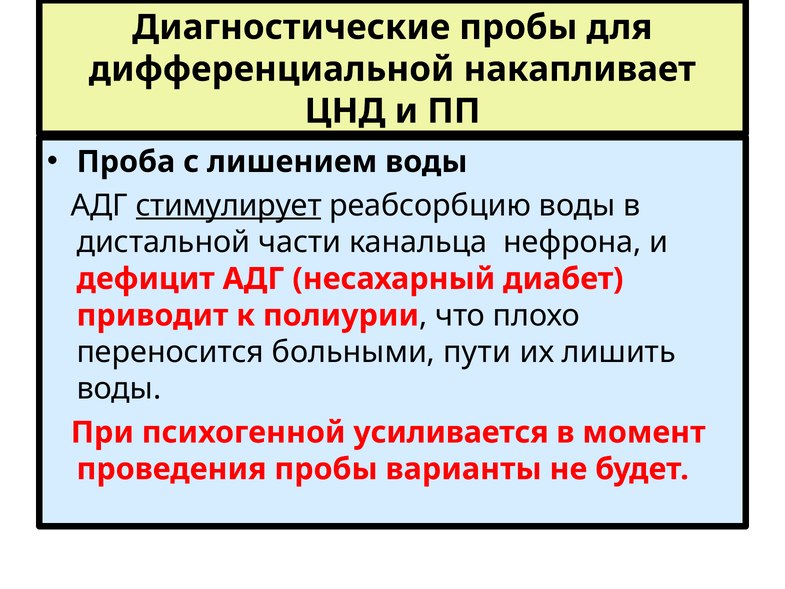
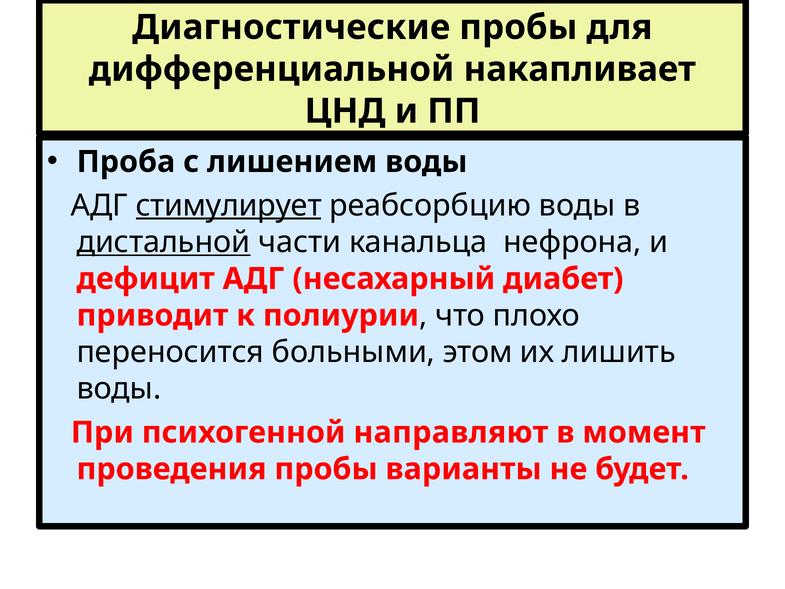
дистальной underline: none -> present
пути: пути -> этом
усиливается: усиливается -> направляют
